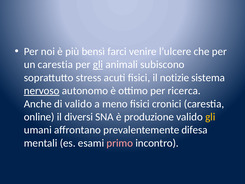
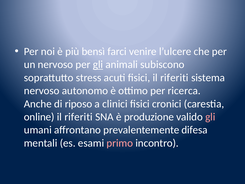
un carestia: carestia -> nervoso
fisici il notizie: notizie -> riferiti
nervoso at (42, 91) underline: present -> none
di valido: valido -> riposo
meno: meno -> clinici
diversi at (79, 117): diversi -> riferiti
gli at (210, 117) colour: yellow -> pink
